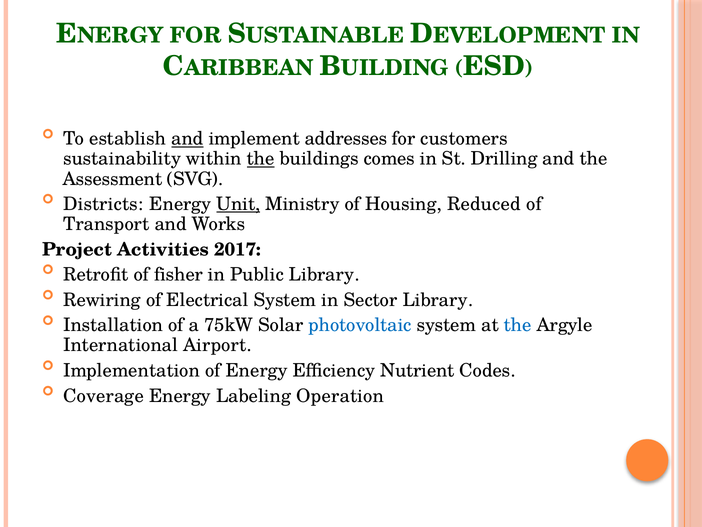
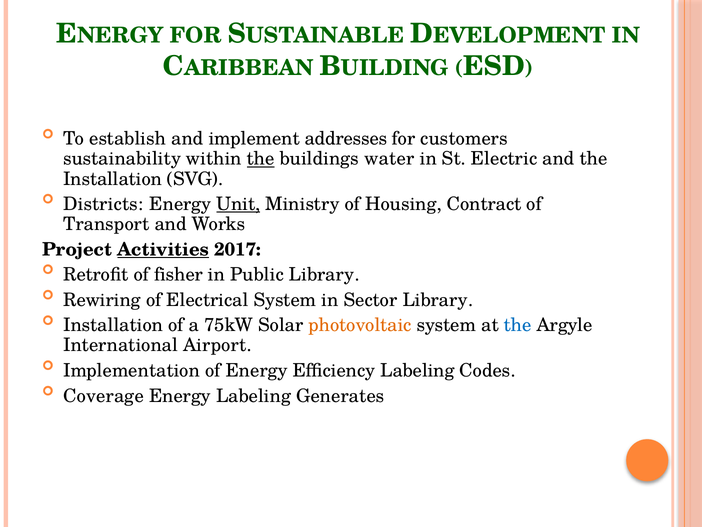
and at (187, 139) underline: present -> none
comes: comes -> water
Drilling: Drilling -> Electric
Assessment at (113, 179): Assessment -> Installation
Reduced: Reduced -> Contract
Activities underline: none -> present
photovoltaic colour: blue -> orange
Efficiency Nutrient: Nutrient -> Labeling
Operation: Operation -> Generates
